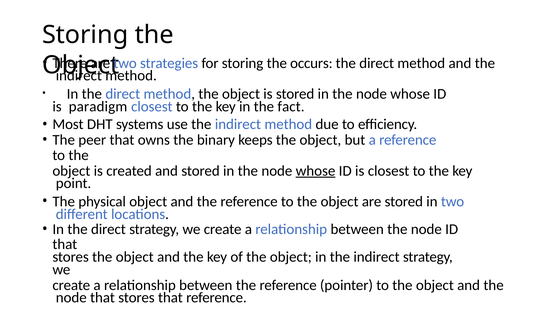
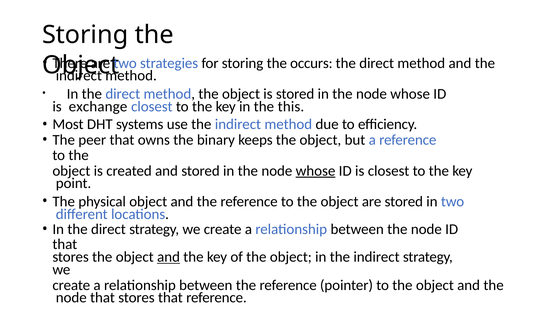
paradigm: paradigm -> exchange
fact: fact -> this
and at (169, 257) underline: none -> present
